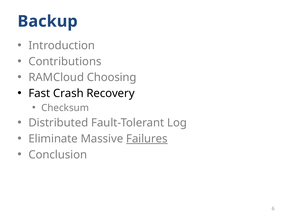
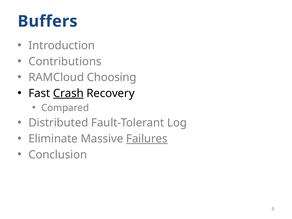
Backup: Backup -> Buffers
Crash underline: none -> present
Checksum: Checksum -> Compared
